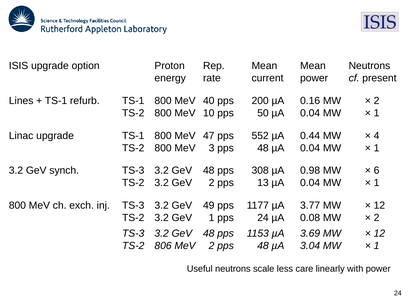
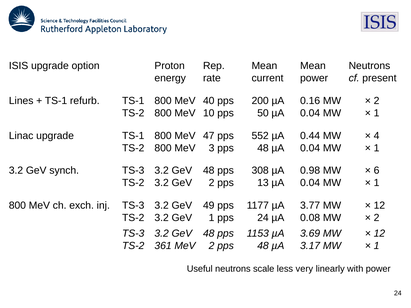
806: 806 -> 361
3.04: 3.04 -> 3.17
care: care -> very
